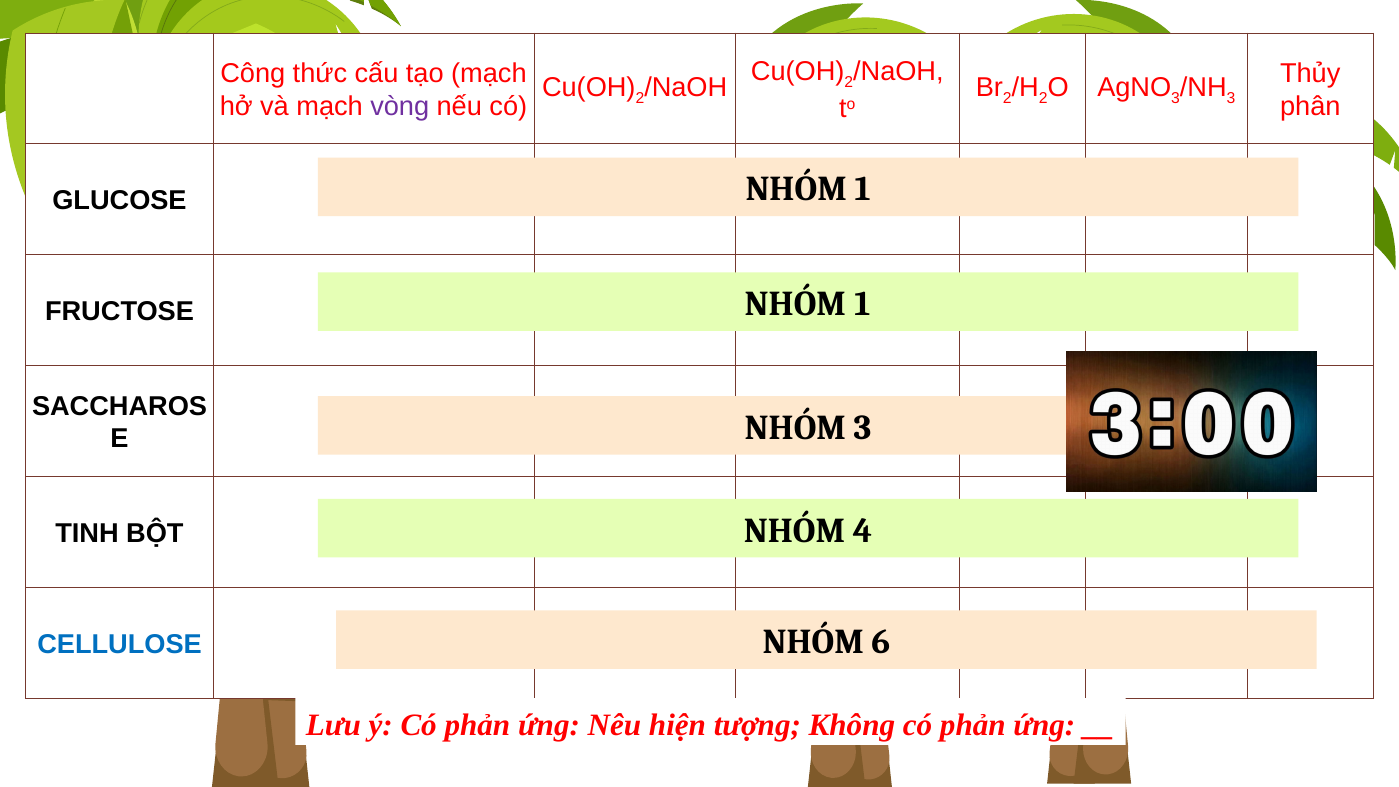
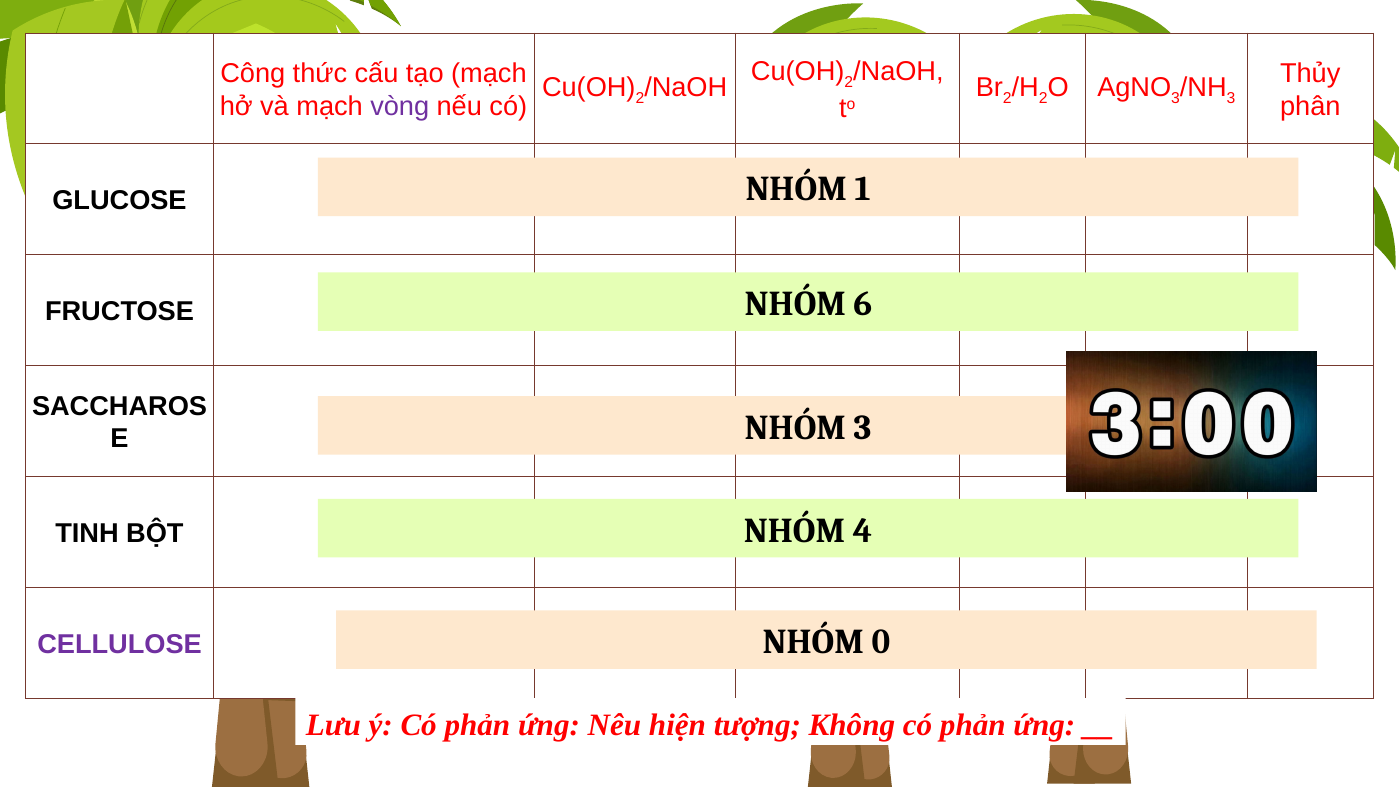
1 at (862, 304): 1 -> 6
6: 6 -> 0
CELLULOSE colour: blue -> purple
